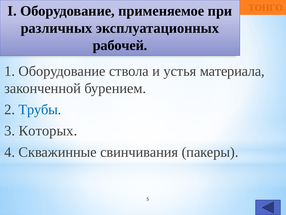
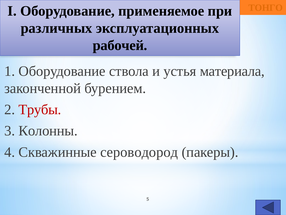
Трубы colour: blue -> red
Которых: Которых -> Колонны
свинчивания: свинчивания -> сероводород
